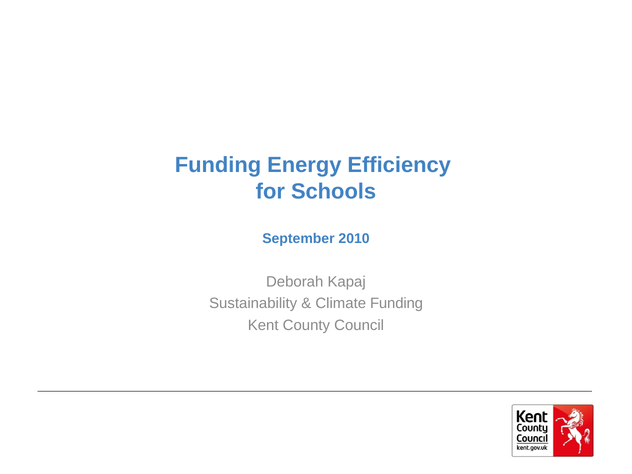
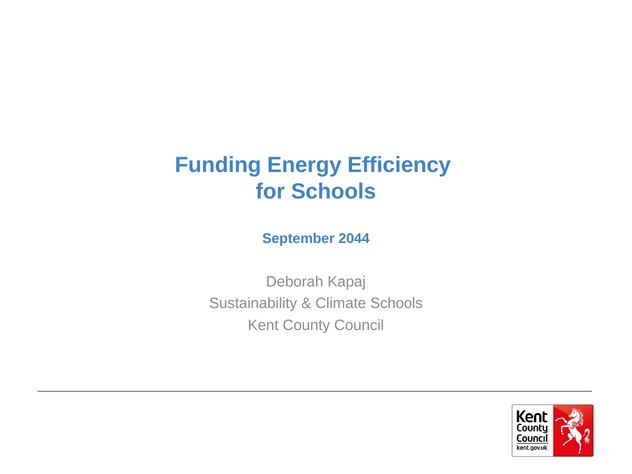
2010: 2010 -> 2044
Climate Funding: Funding -> Schools
